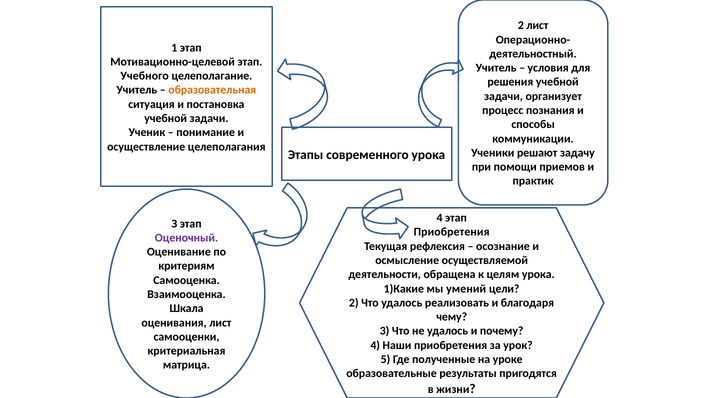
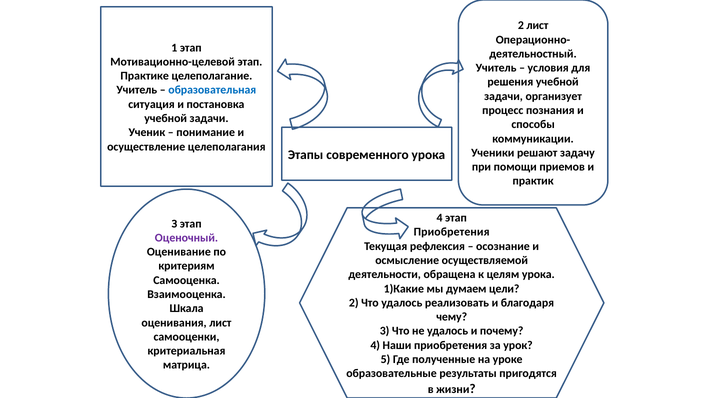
Учебного: Учебного -> Практике
образовательная colour: orange -> blue
умений: умений -> думаем
